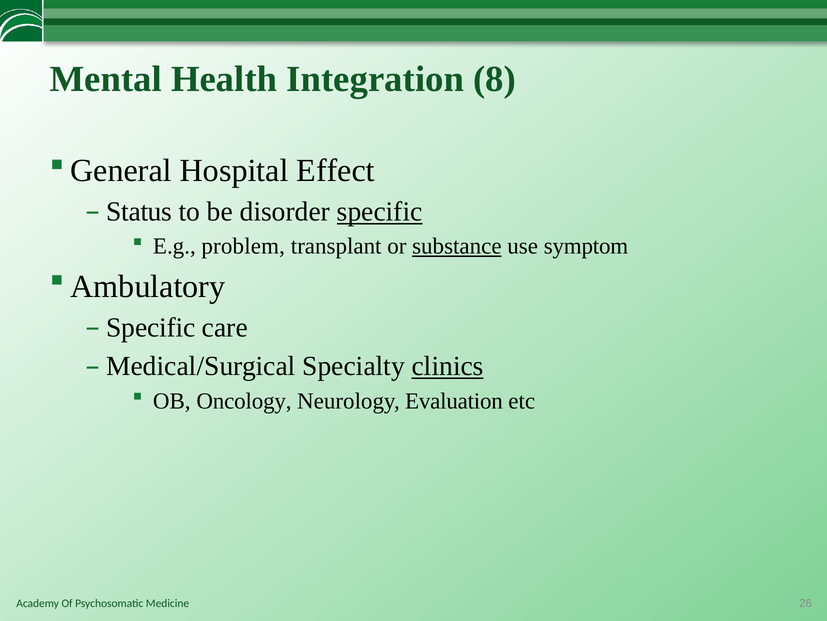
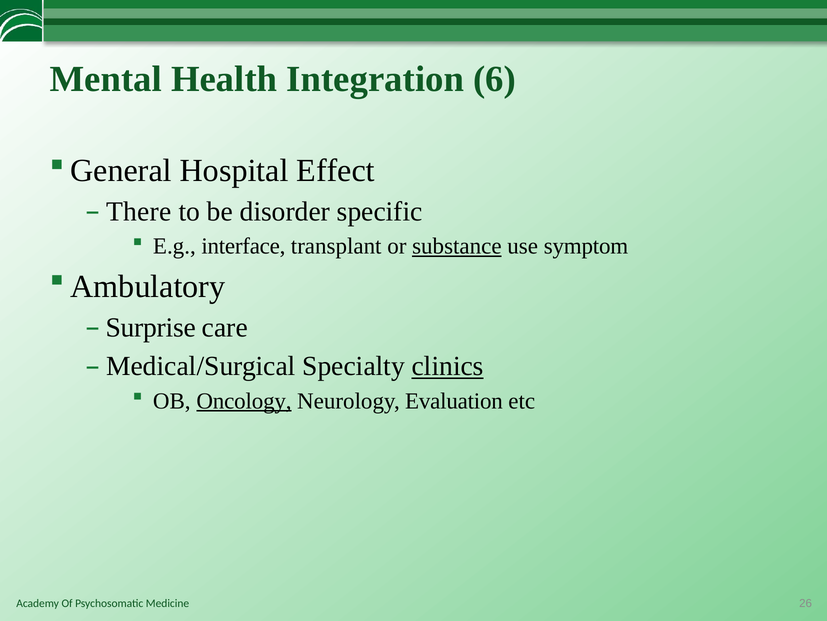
8: 8 -> 6
Status: Status -> There
specific at (380, 211) underline: present -> none
problem: problem -> interface
Specific at (151, 327): Specific -> Surprise
Oncology underline: none -> present
